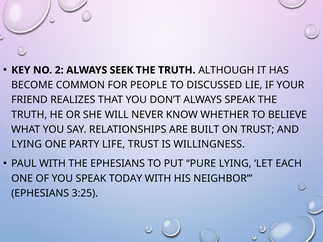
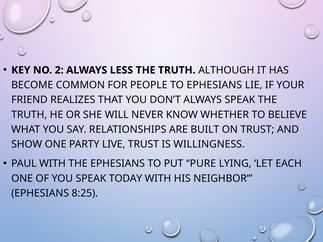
SEEK: SEEK -> LESS
TO DISCUSSED: DISCUSSED -> EPHESIANS
LYING at (27, 144): LYING -> SHOW
LIFE: LIFE -> LIVE
3:25: 3:25 -> 8:25
